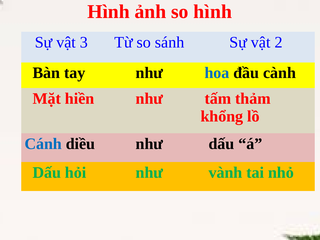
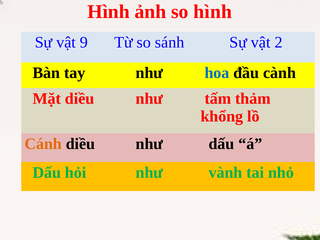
3: 3 -> 9
Mặt hiền: hiền -> diều
Cánh colour: blue -> orange
